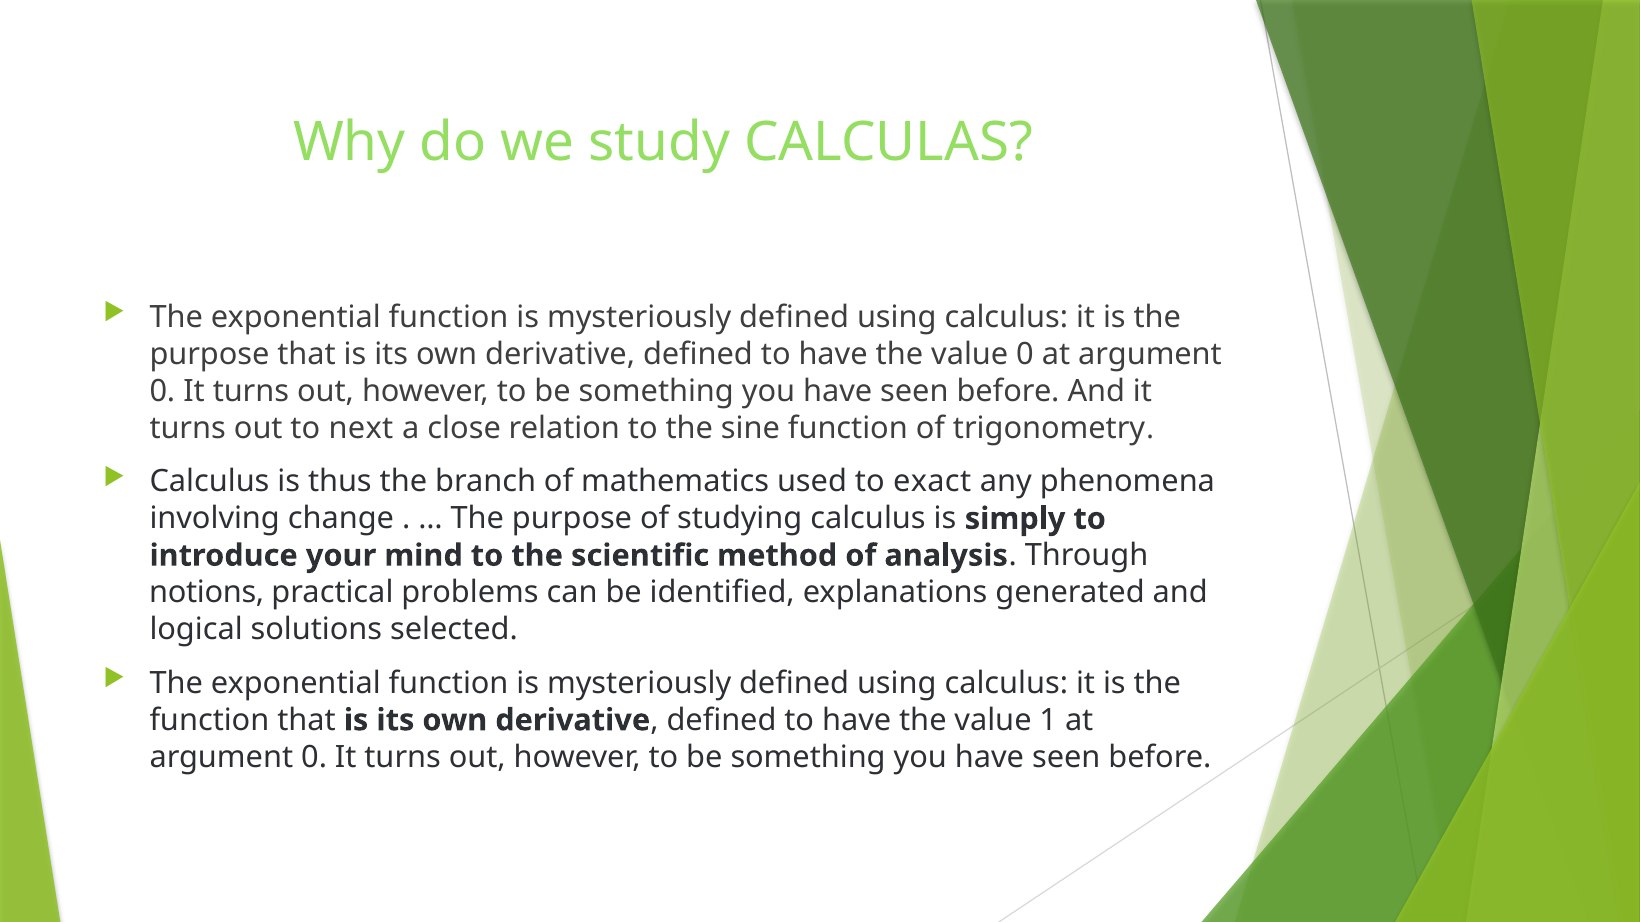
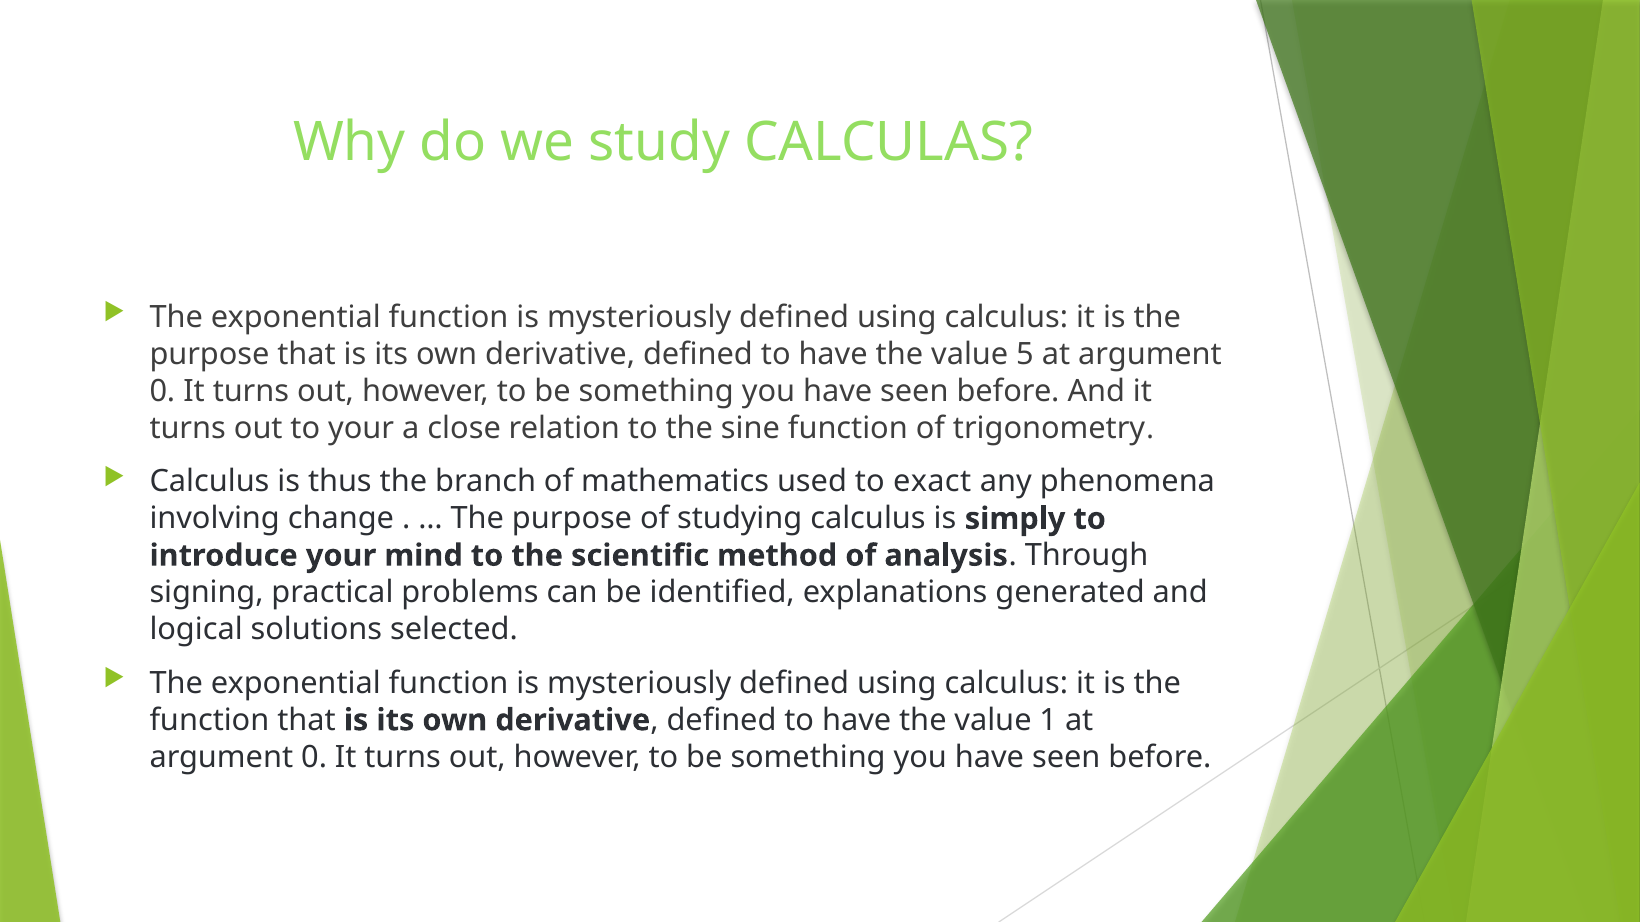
value 0: 0 -> 5
to next: next -> your
notions: notions -> signing
